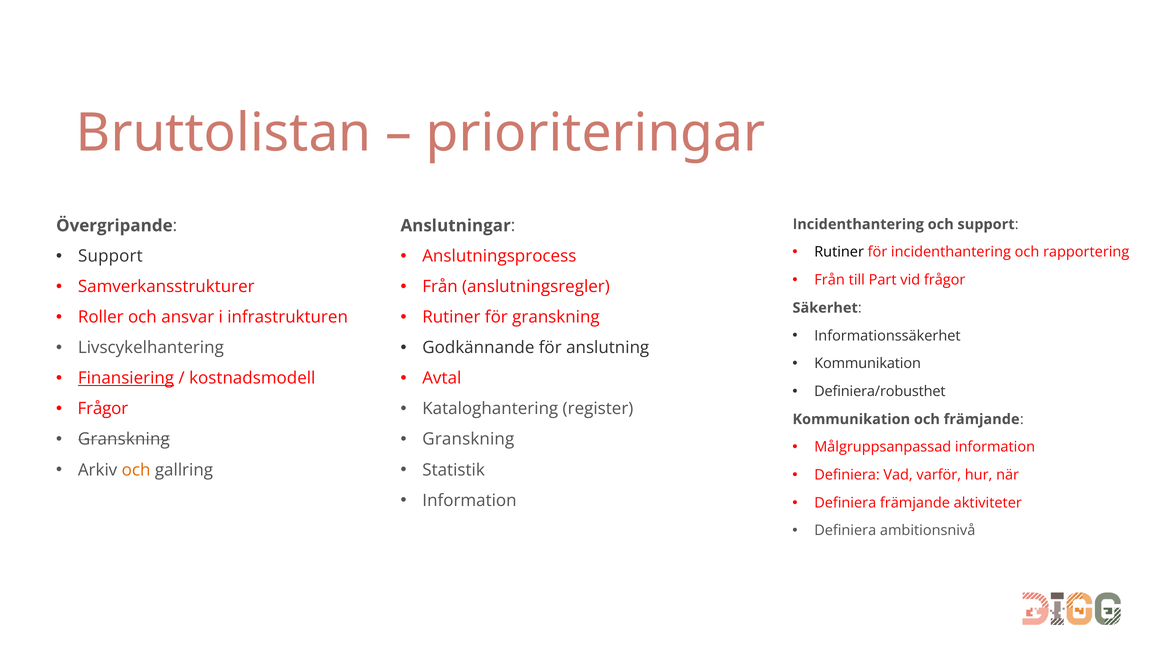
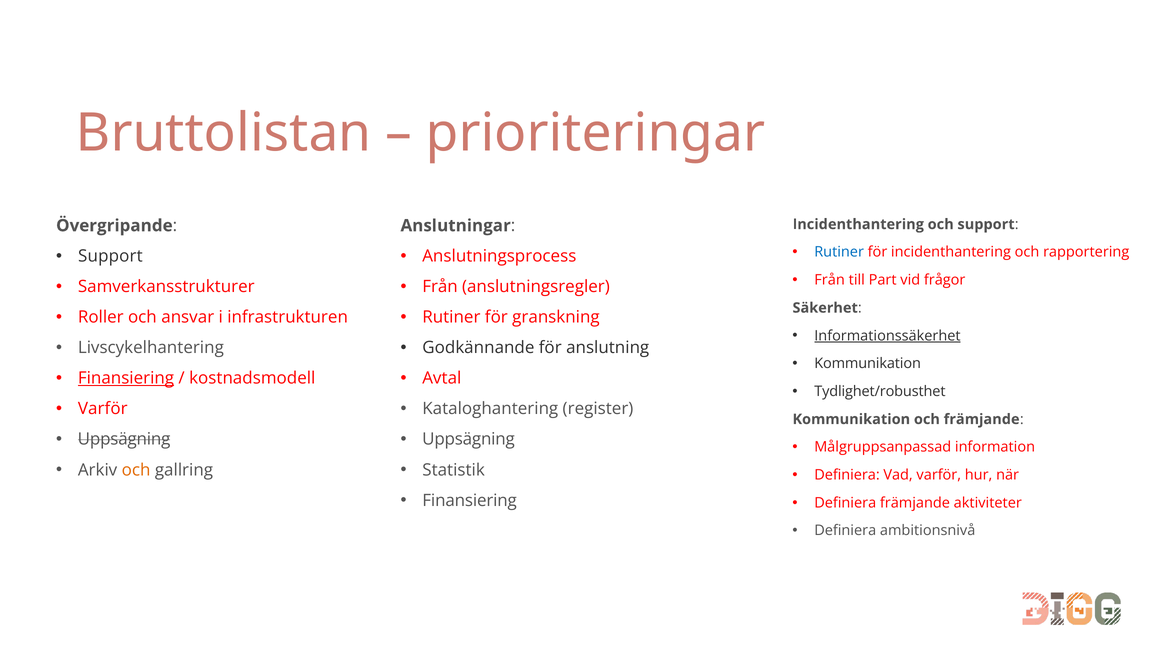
Rutiner at (839, 252) colour: black -> blue
Informationssäkerhet underline: none -> present
Definiera/robusthet: Definiera/robusthet -> Tydlighet/robusthet
Frågor at (103, 409): Frågor -> Varför
Granskning at (124, 439): Granskning -> Uppsägning
Granskning at (468, 439): Granskning -> Uppsägning
Information at (470, 500): Information -> Finansiering
